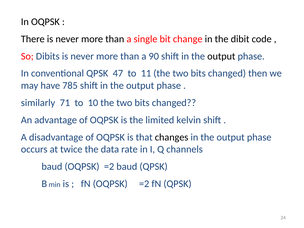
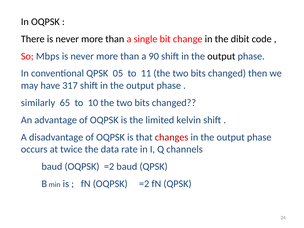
Dibits: Dibits -> Mbps
47: 47 -> 05
785: 785 -> 317
71: 71 -> 65
changes colour: black -> red
